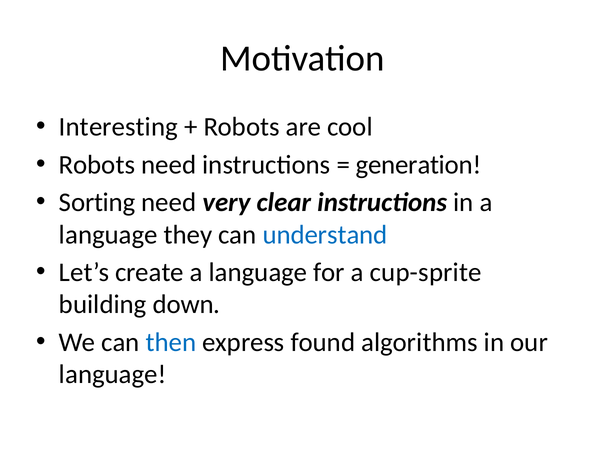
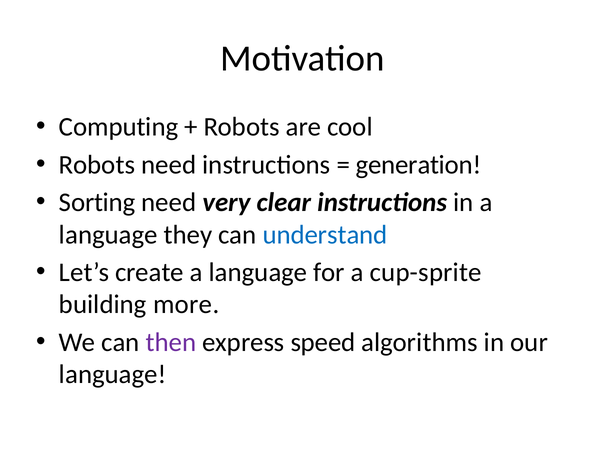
Interesting: Interesting -> Computing
down: down -> more
then colour: blue -> purple
found: found -> speed
